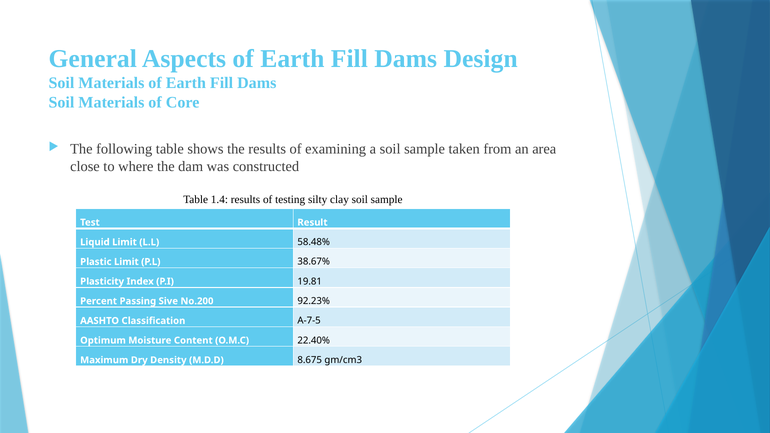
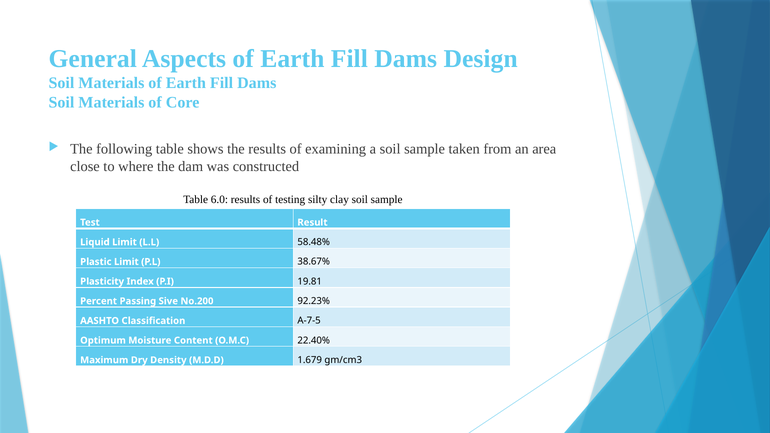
1.4: 1.4 -> 6.0
8.675: 8.675 -> 1.679
